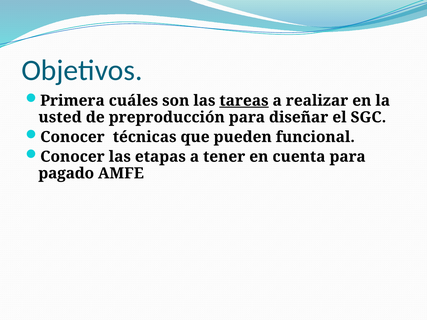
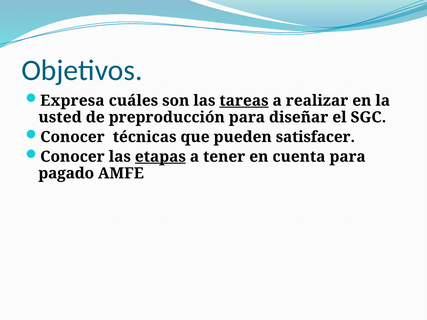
Primera: Primera -> Expresa
funcional: funcional -> satisfacer
etapas underline: none -> present
